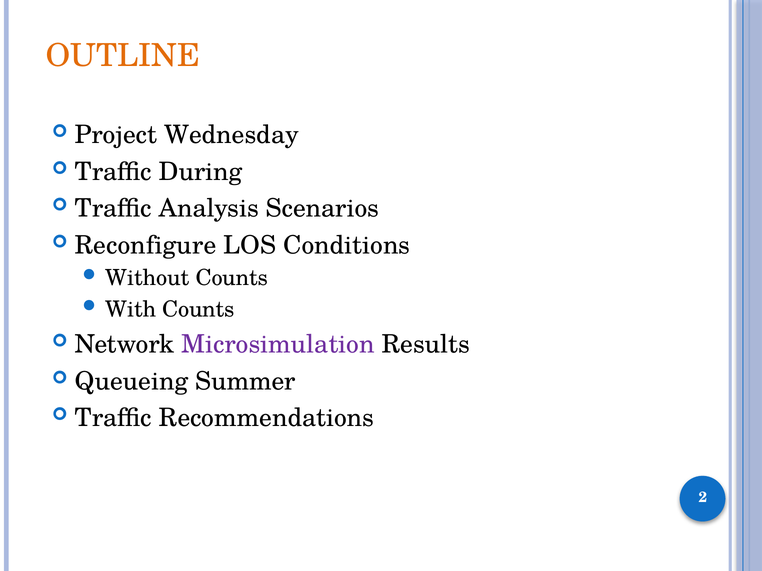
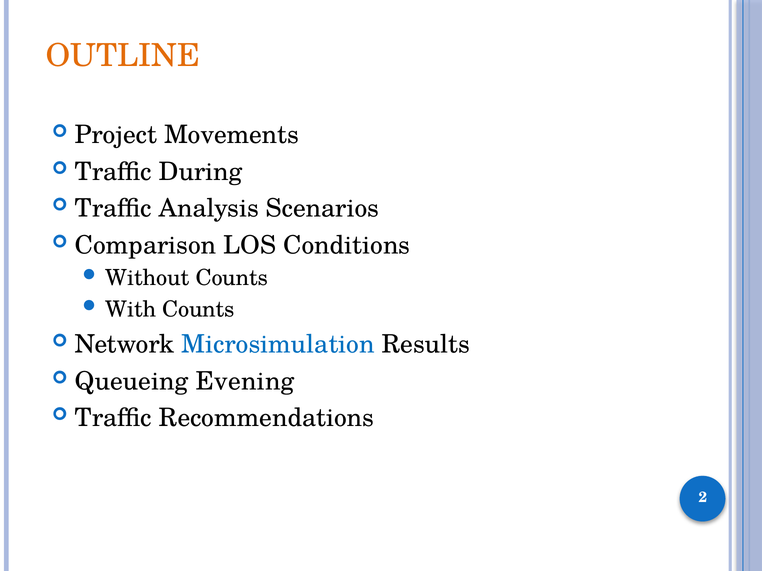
Wednesday: Wednesday -> Movements
Reconfigure: Reconfigure -> Comparison
Microsimulation colour: purple -> blue
Summer: Summer -> Evening
